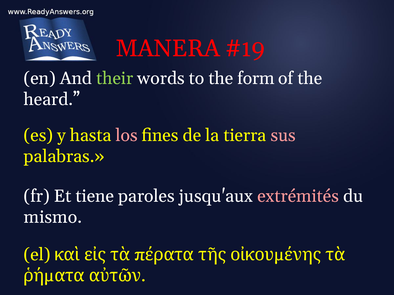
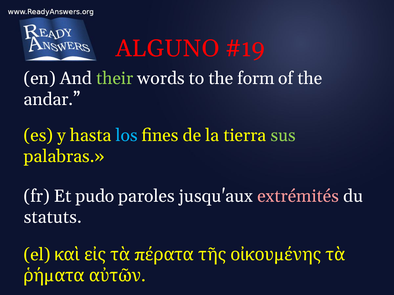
MANERA: MANERA -> ALGUNO
heard: heard -> andar
los colour: pink -> light blue
sus colour: pink -> light green
tiene: tiene -> pudo
mismo: mismo -> statuts
